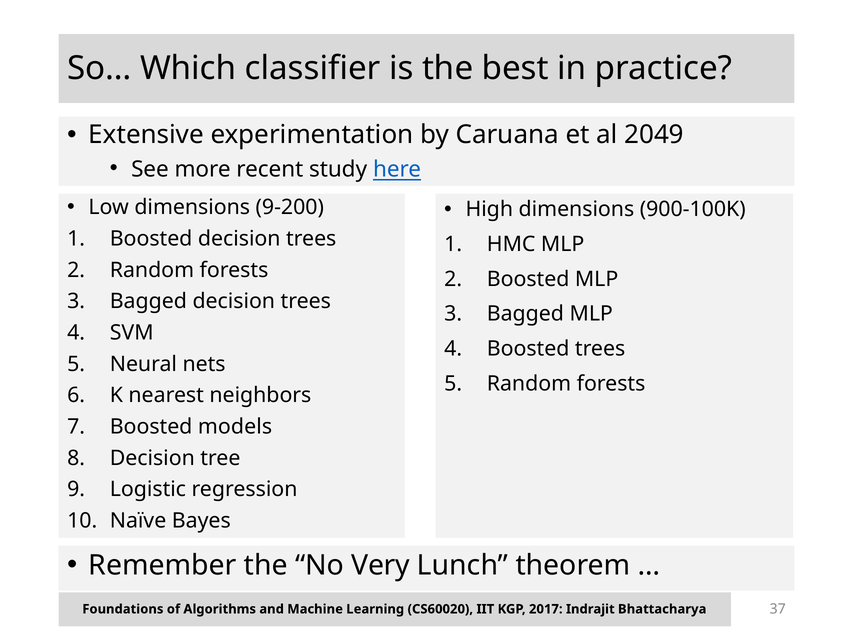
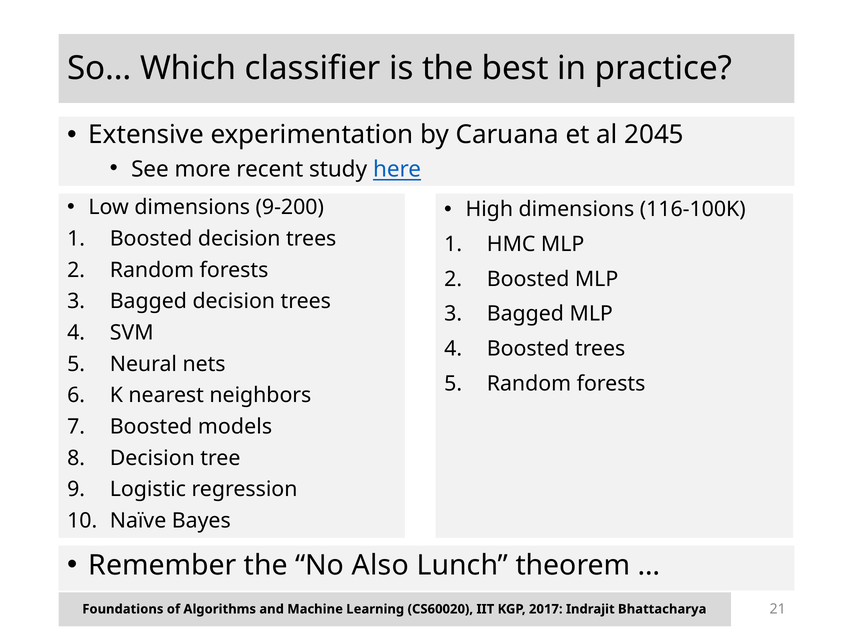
2049: 2049 -> 2045
900-100K: 900-100K -> 116-100K
Very: Very -> Also
37: 37 -> 21
